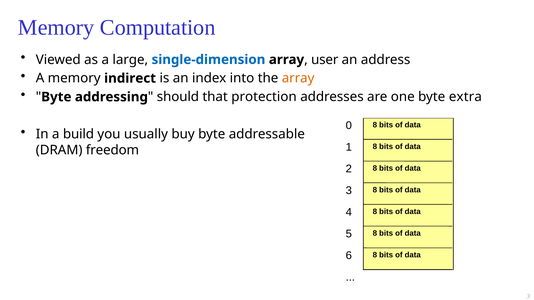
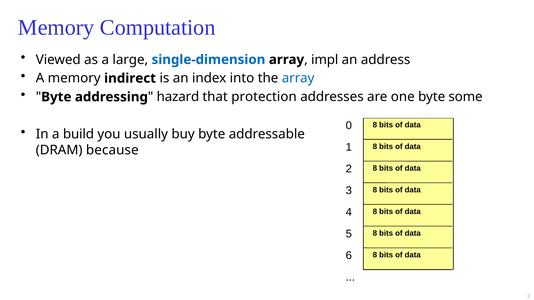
user: user -> impl
array at (298, 78) colour: orange -> blue
should: should -> hazard
extra: extra -> some
freedom: freedom -> because
